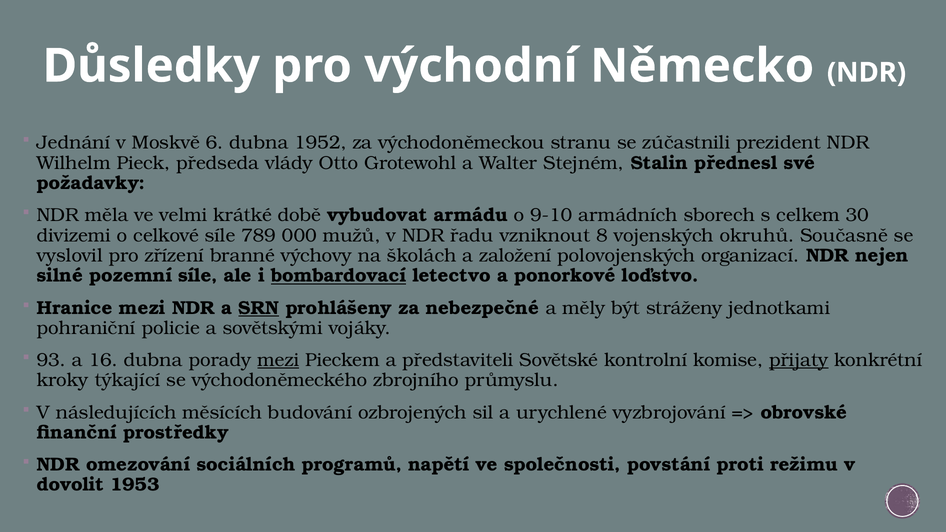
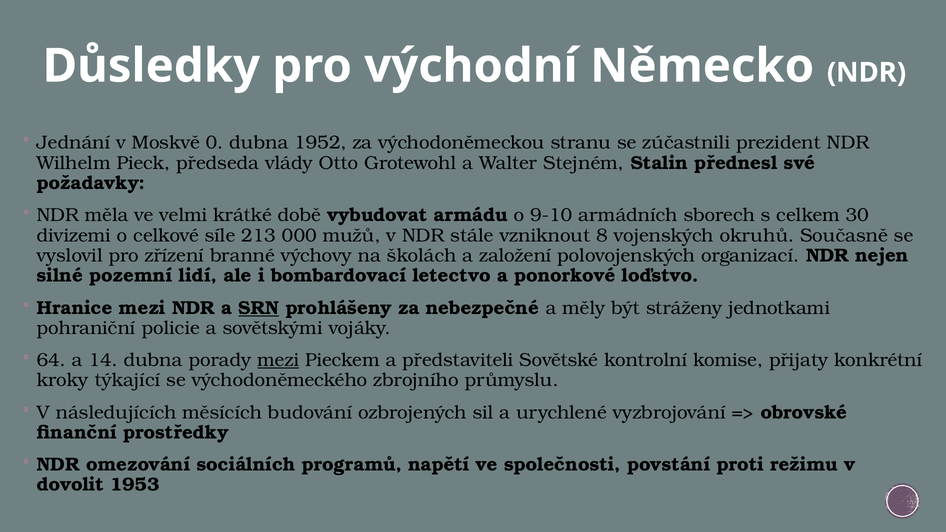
6: 6 -> 0
789: 789 -> 213
řadu: řadu -> stále
pozemní síle: síle -> lidí
bombardovací underline: present -> none
93: 93 -> 64
16: 16 -> 14
přijaty underline: present -> none
